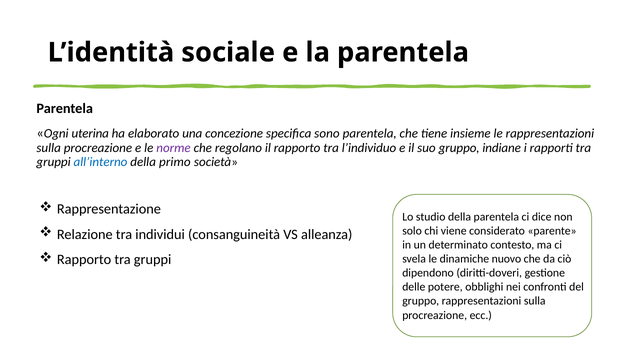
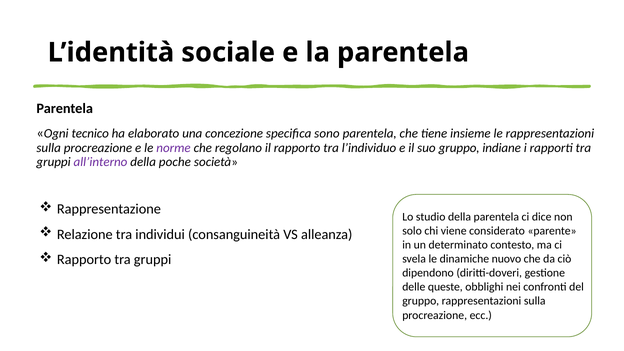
uterina: uterina -> tecnico
all’interno colour: blue -> purple
primo: primo -> poche
potere: potere -> queste
